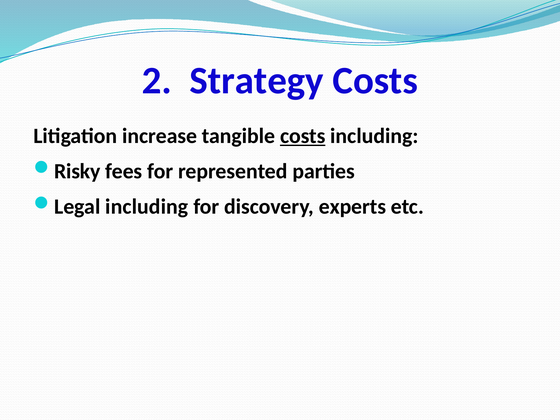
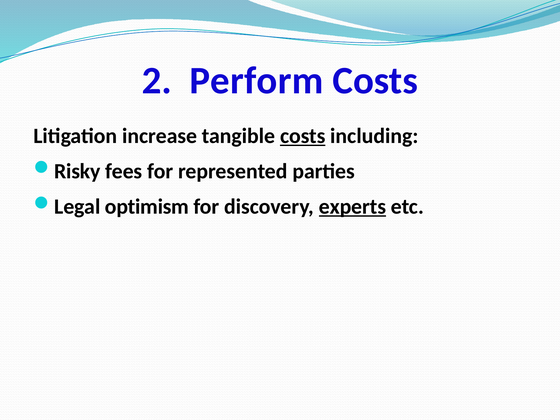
Strategy: Strategy -> Perform
Legal including: including -> optimism
experts underline: none -> present
